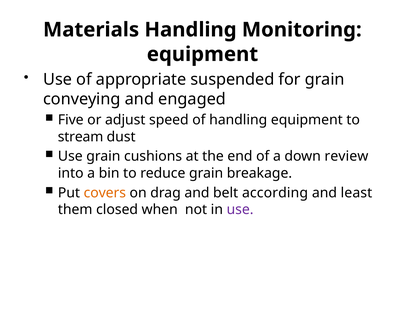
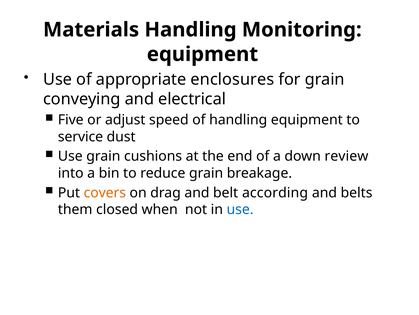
suspended: suspended -> enclosures
engaged: engaged -> electrical
stream: stream -> service
least: least -> belts
use at (240, 209) colour: purple -> blue
